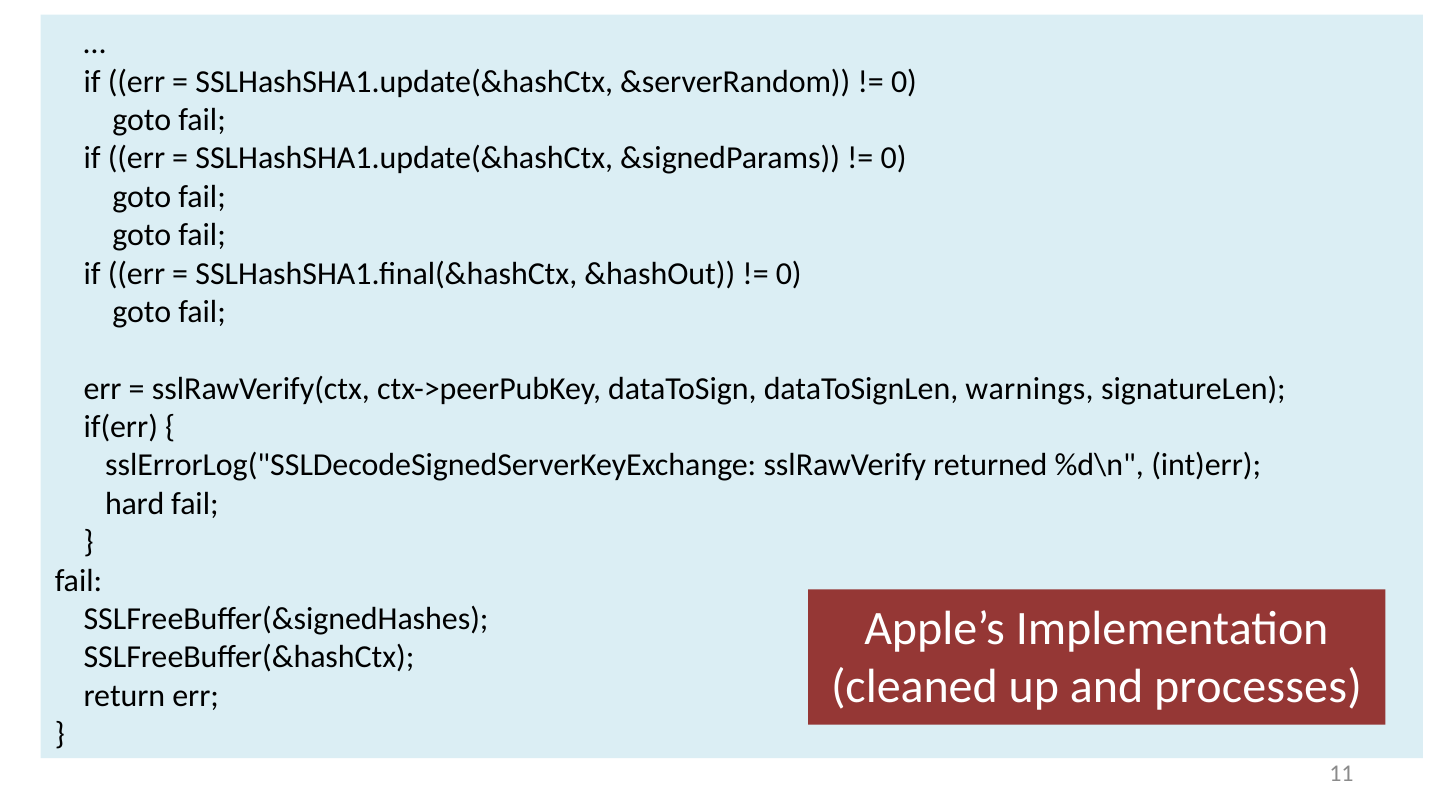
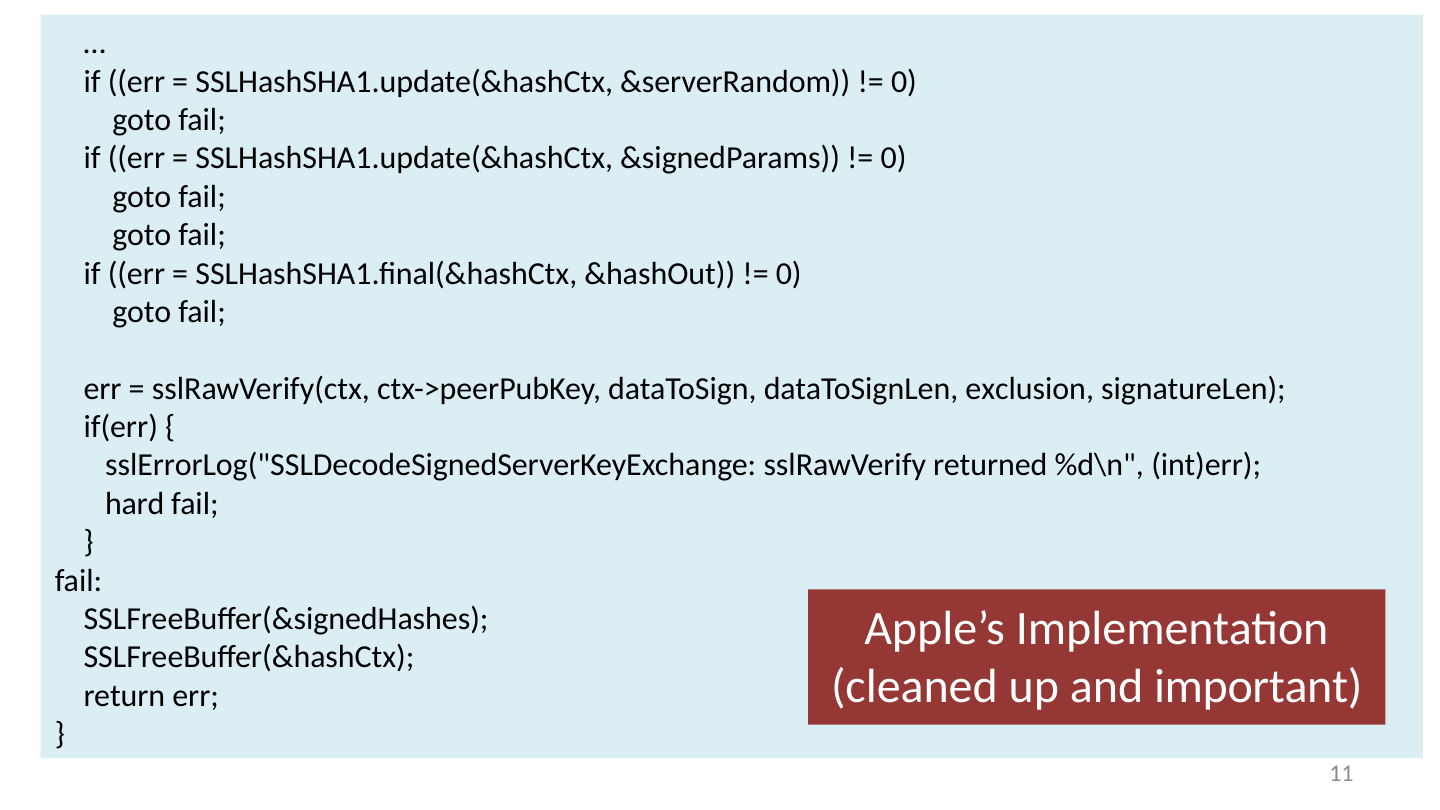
warnings: warnings -> exclusion
processes: processes -> important
